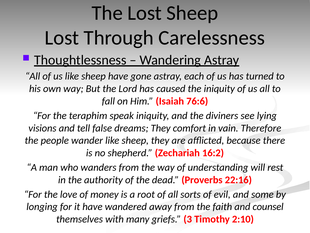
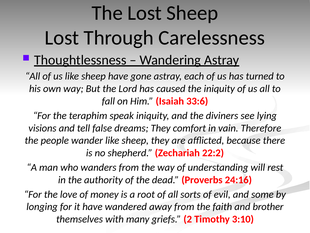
76:6: 76:6 -> 33:6
16:2: 16:2 -> 22:2
22:16: 22:16 -> 24:16
counsel: counsel -> brother
3: 3 -> 2
2:10: 2:10 -> 3:10
